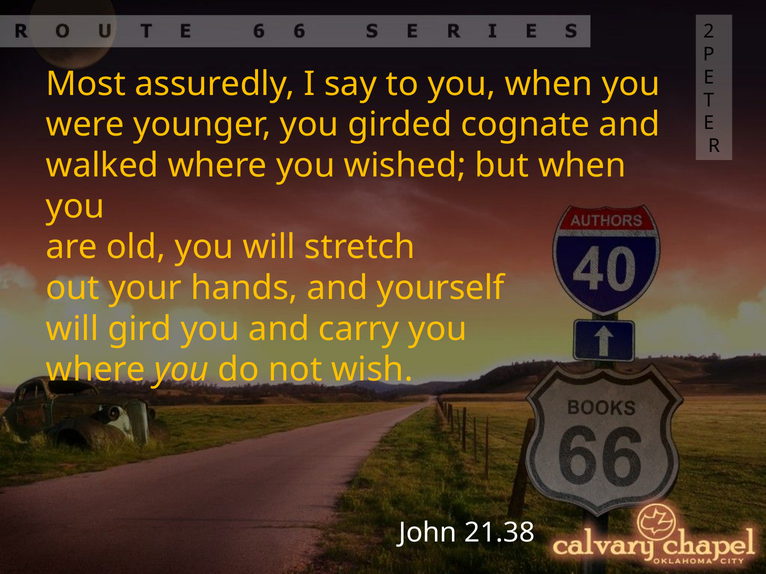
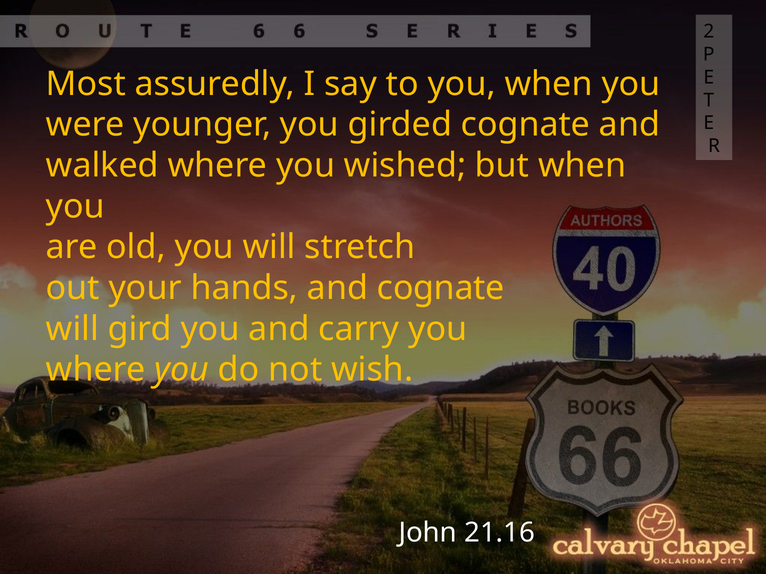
and yourself: yourself -> cognate
21.38: 21.38 -> 21.16
